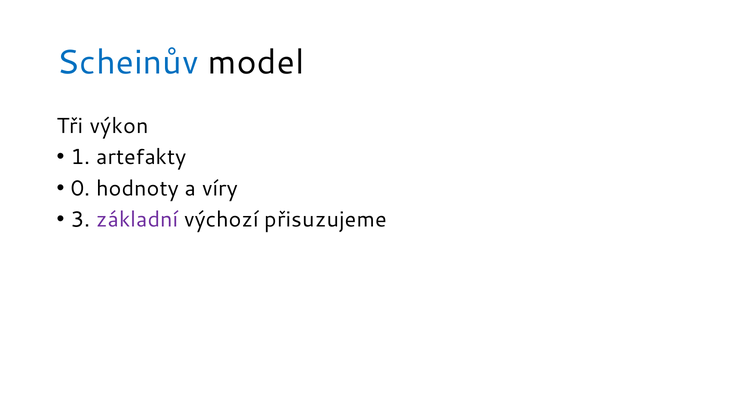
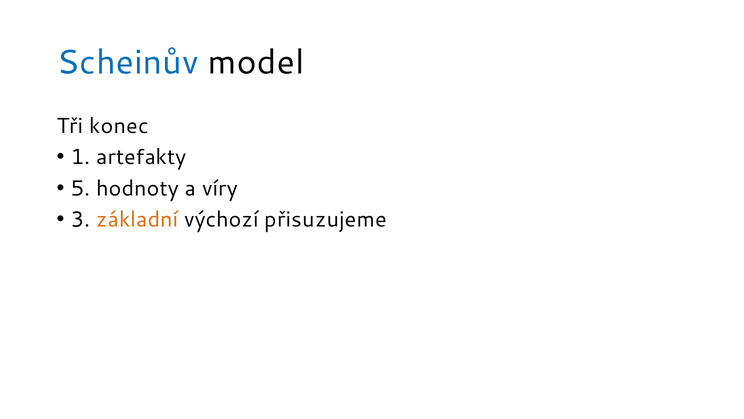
výkon: výkon -> konec
0: 0 -> 5
základní colour: purple -> orange
